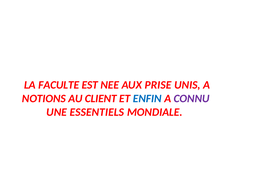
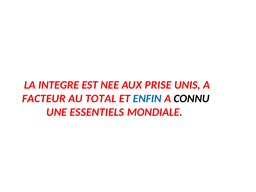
FACULTE: FACULTE -> INTEGRE
NOTIONS: NOTIONS -> FACTEUR
CLIENT: CLIENT -> TOTAL
CONNU colour: purple -> black
